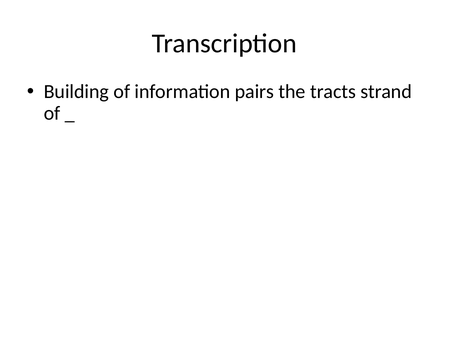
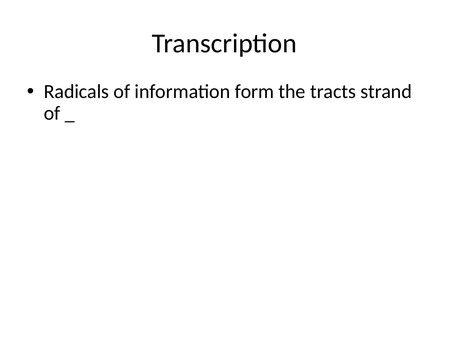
Building: Building -> Radicals
pairs: pairs -> form
